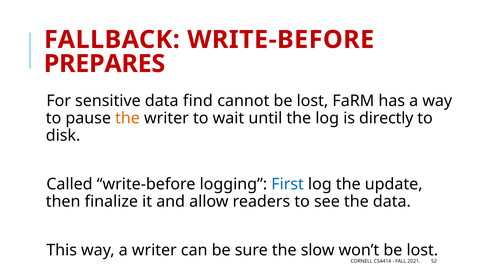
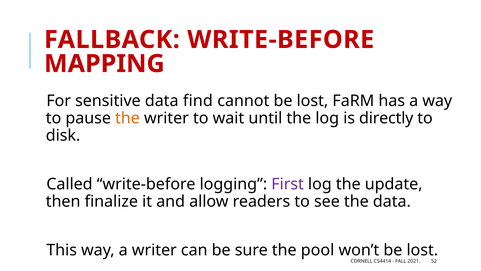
PREPARES: PREPARES -> MAPPING
First colour: blue -> purple
slow: slow -> pool
